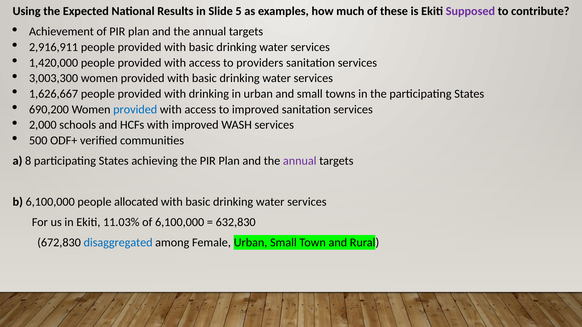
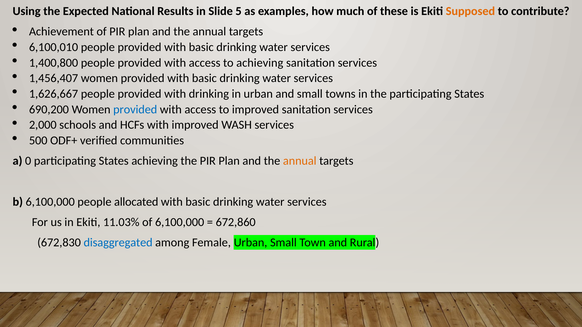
Supposed colour: purple -> orange
2,916,911: 2,916,911 -> 6,100,010
1,420,000: 1,420,000 -> 1,400,800
to providers: providers -> achieving
3,003,300: 3,003,300 -> 1,456,407
8: 8 -> 0
annual at (300, 161) colour: purple -> orange
632,830: 632,830 -> 672,860
